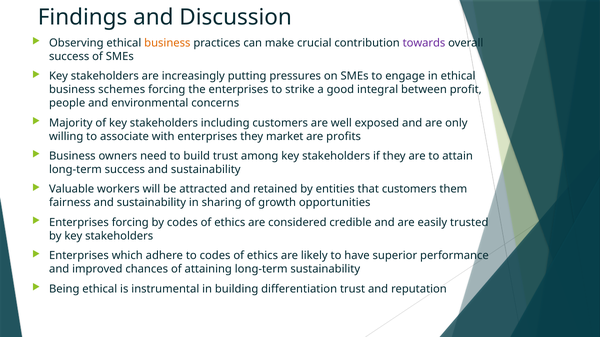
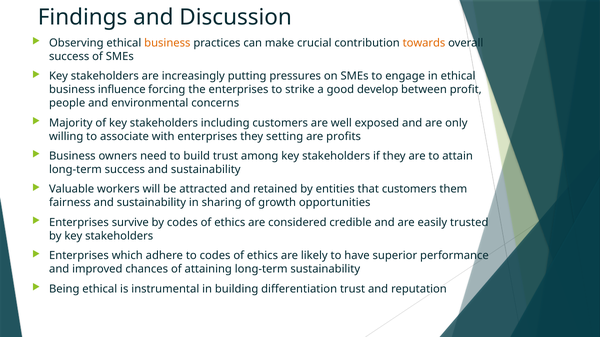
towards colour: purple -> orange
schemes: schemes -> influence
integral: integral -> develop
market: market -> setting
Enterprises forcing: forcing -> survive
